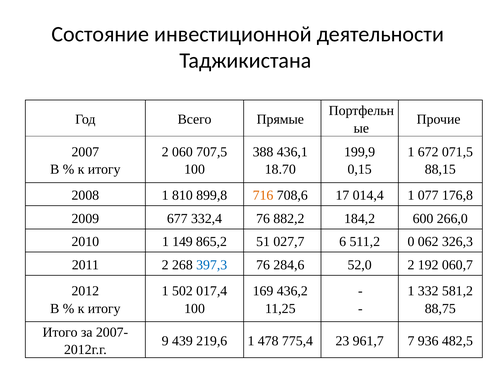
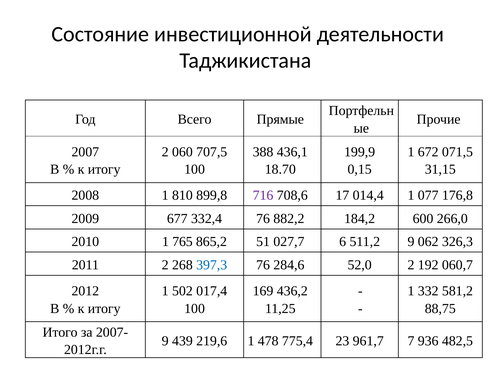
88,15: 88,15 -> 31,15
716 colour: orange -> purple
149: 149 -> 765
511,2 0: 0 -> 9
